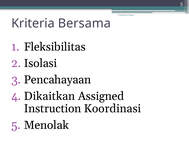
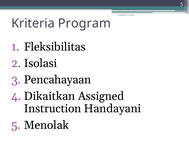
Bersama: Bersama -> Program
Koordinasi: Koordinasi -> Handayani
